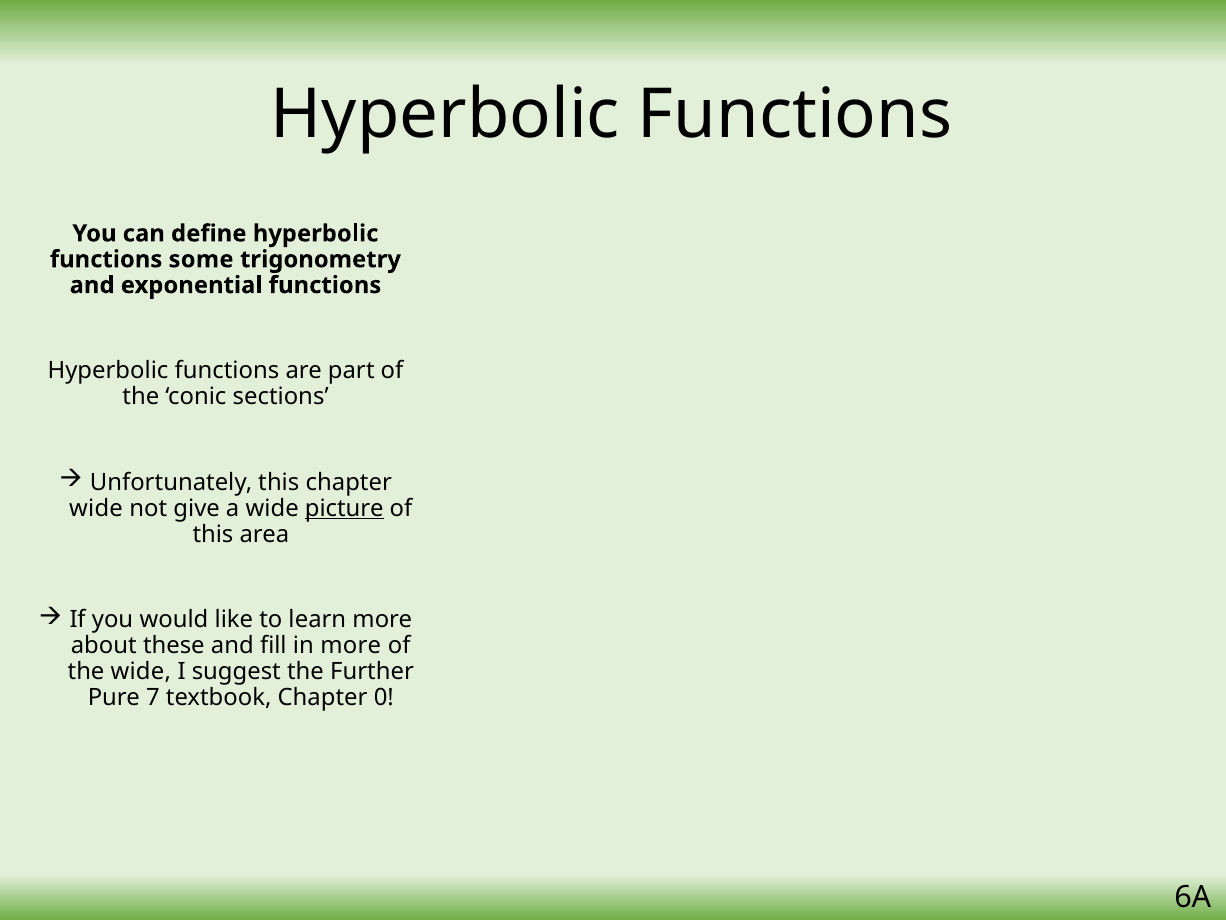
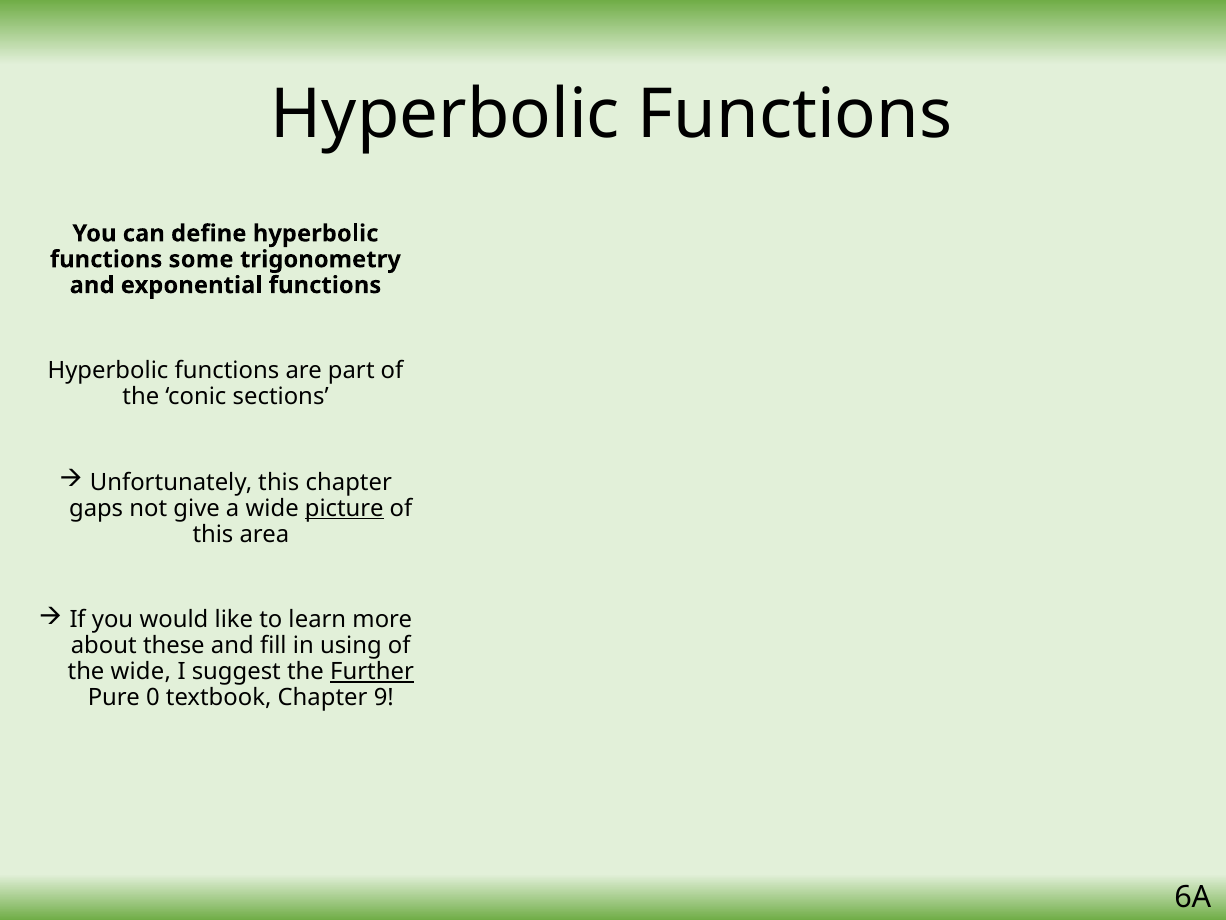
wide at (96, 508): wide -> gaps
in more: more -> using
Further underline: none -> present
7: 7 -> 0
0: 0 -> 9
